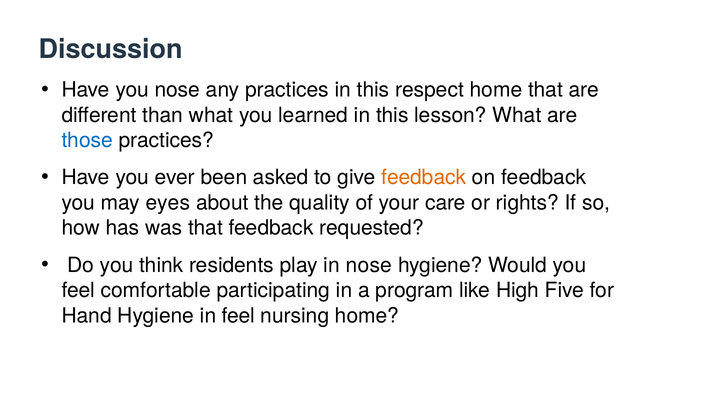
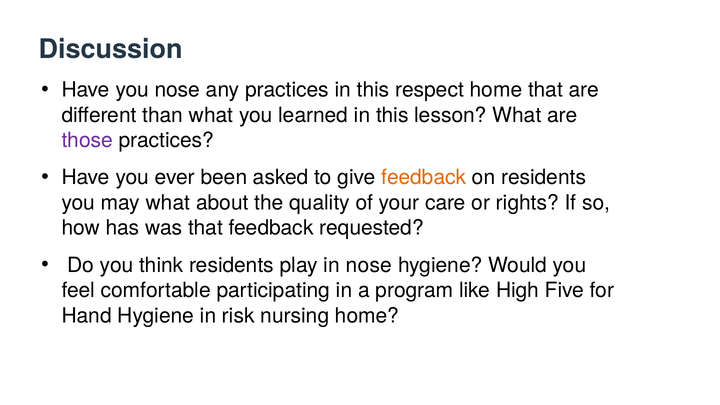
those colour: blue -> purple
on feedback: feedback -> residents
may eyes: eyes -> what
in feel: feel -> risk
